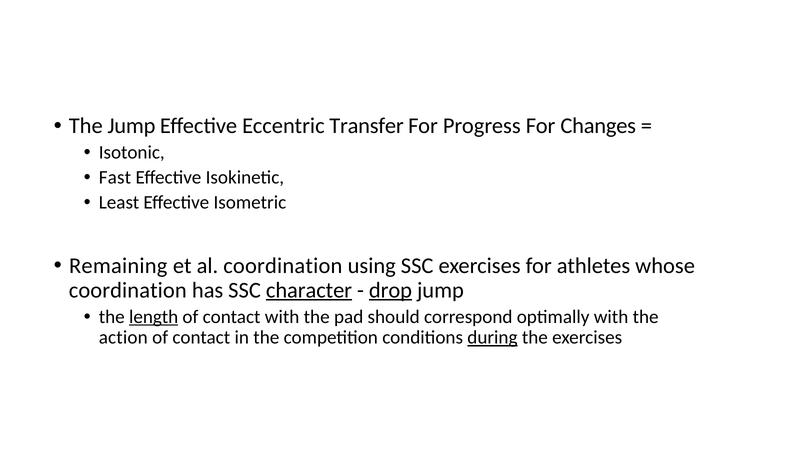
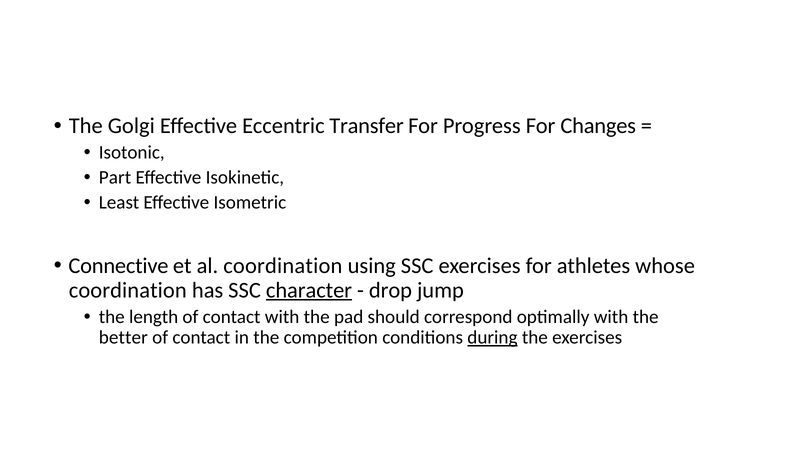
The Jump: Jump -> Golgi
Fast: Fast -> Part
Remaining: Remaining -> Connective
drop underline: present -> none
length underline: present -> none
action: action -> better
